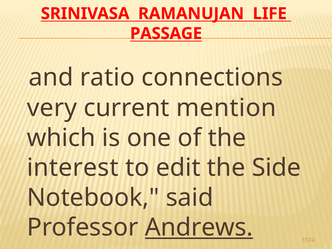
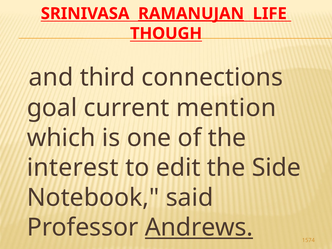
RAMANUJAN underline: none -> present
PASSAGE: PASSAGE -> THOUGH
ratio: ratio -> third
very: very -> goal
